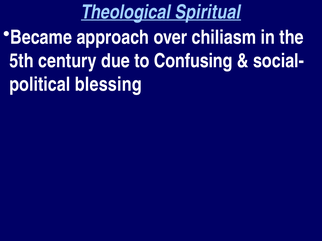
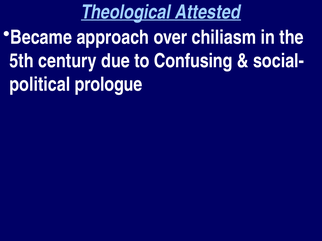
Spiritual: Spiritual -> Attested
blessing: blessing -> prologue
